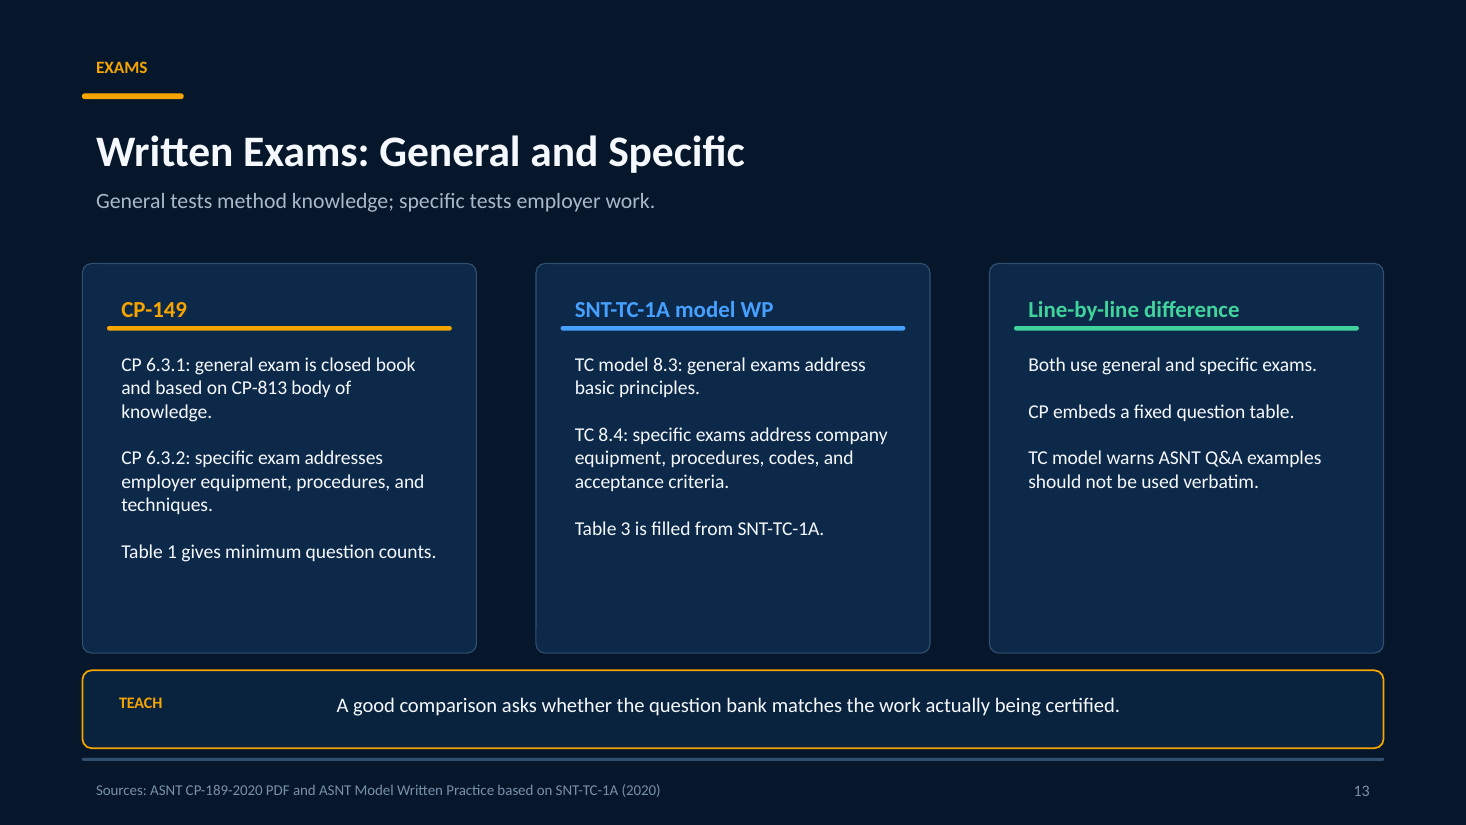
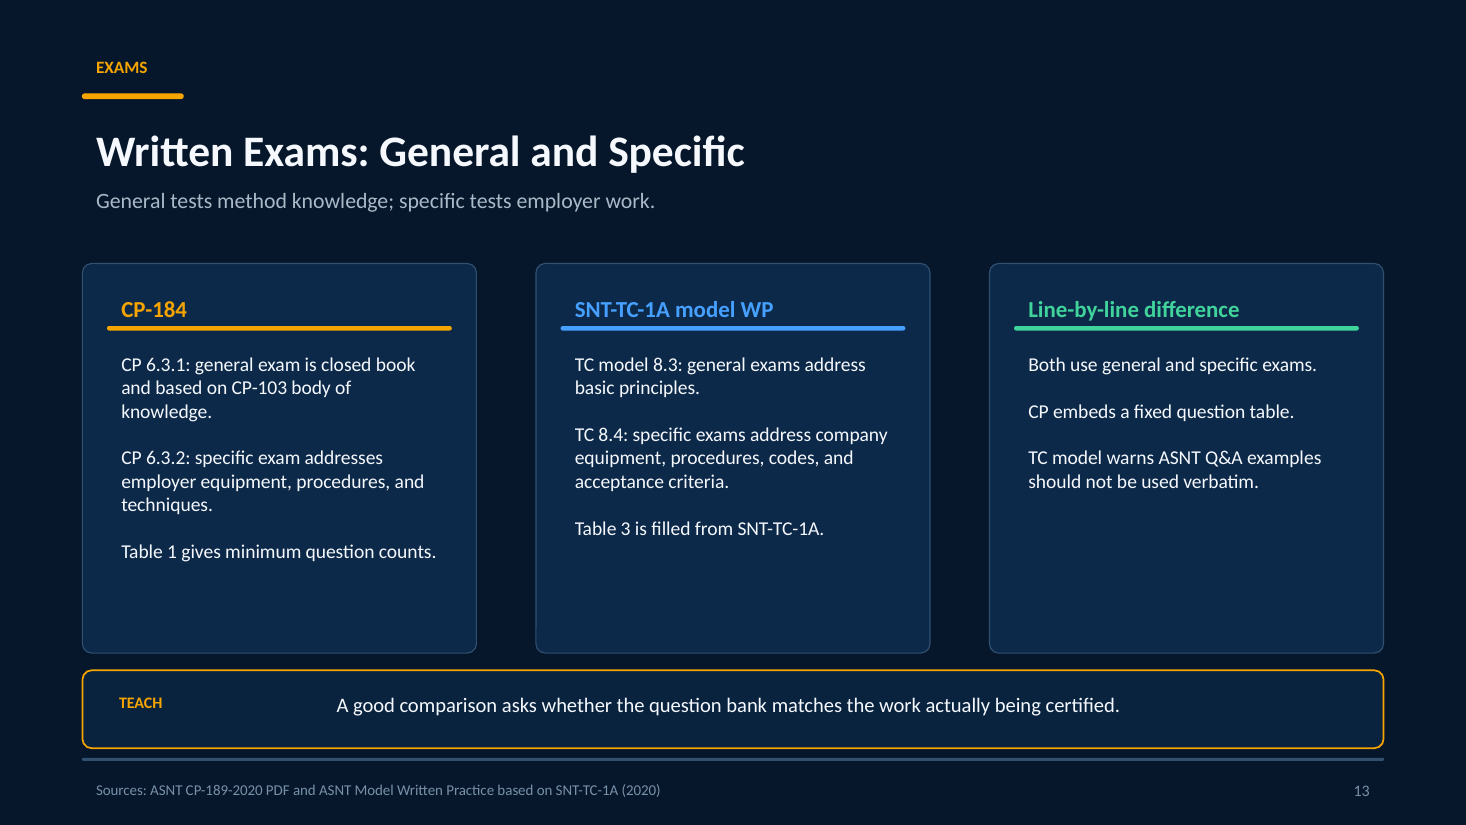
CP-149: CP-149 -> CP-184
CP-813: CP-813 -> CP-103
